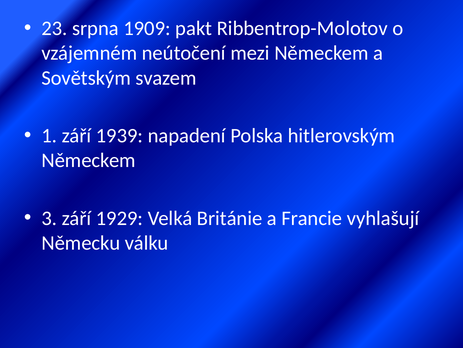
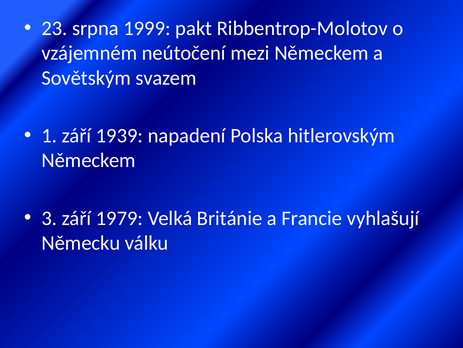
1909: 1909 -> 1999
1929: 1929 -> 1979
